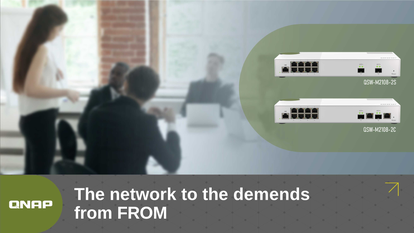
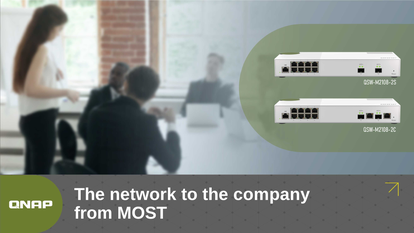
demends: demends -> company
from FROM: FROM -> MOST
